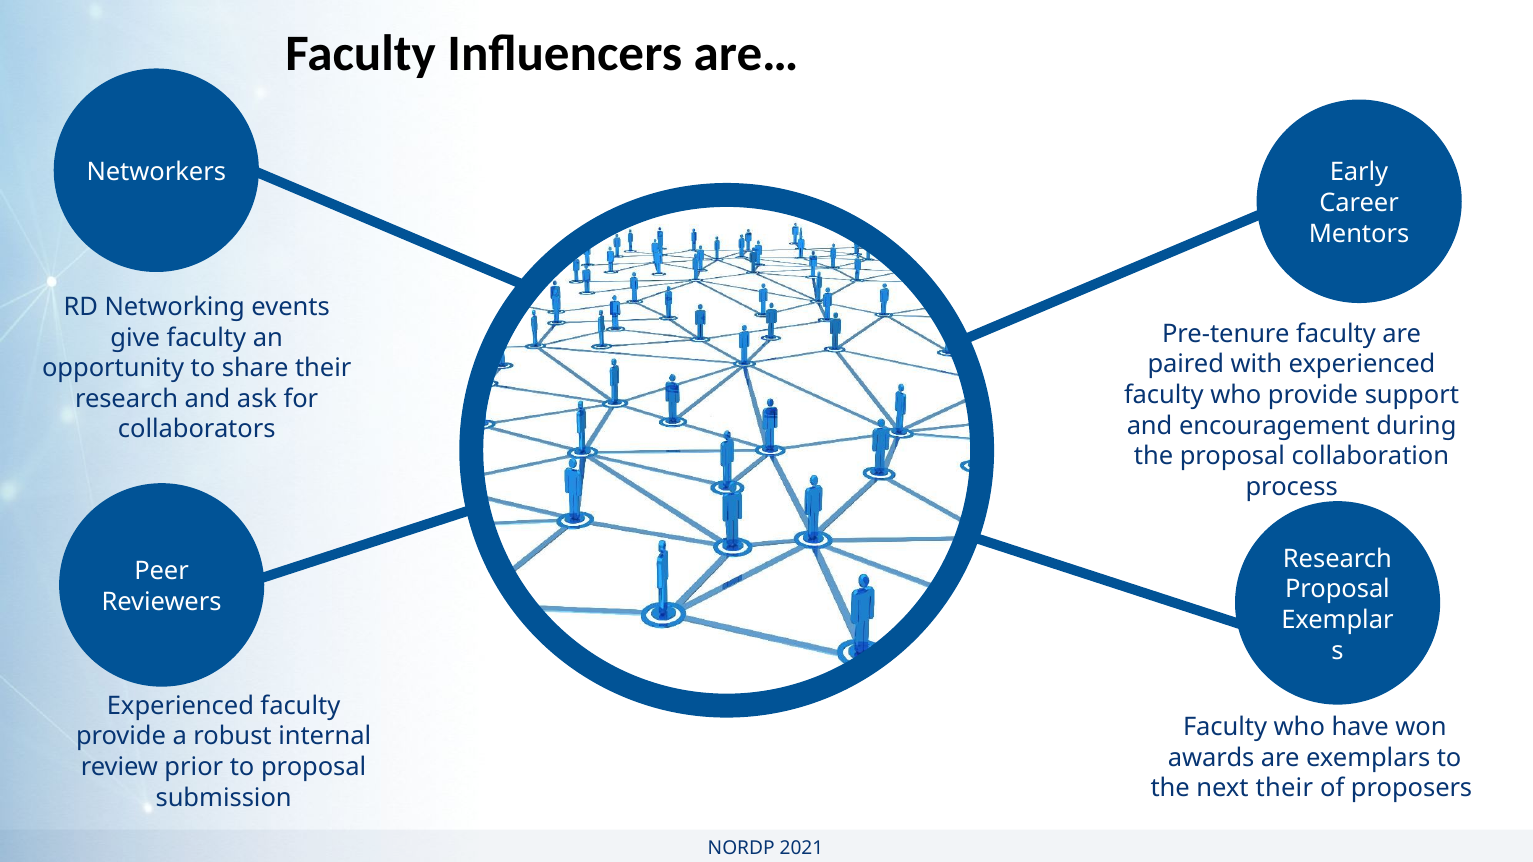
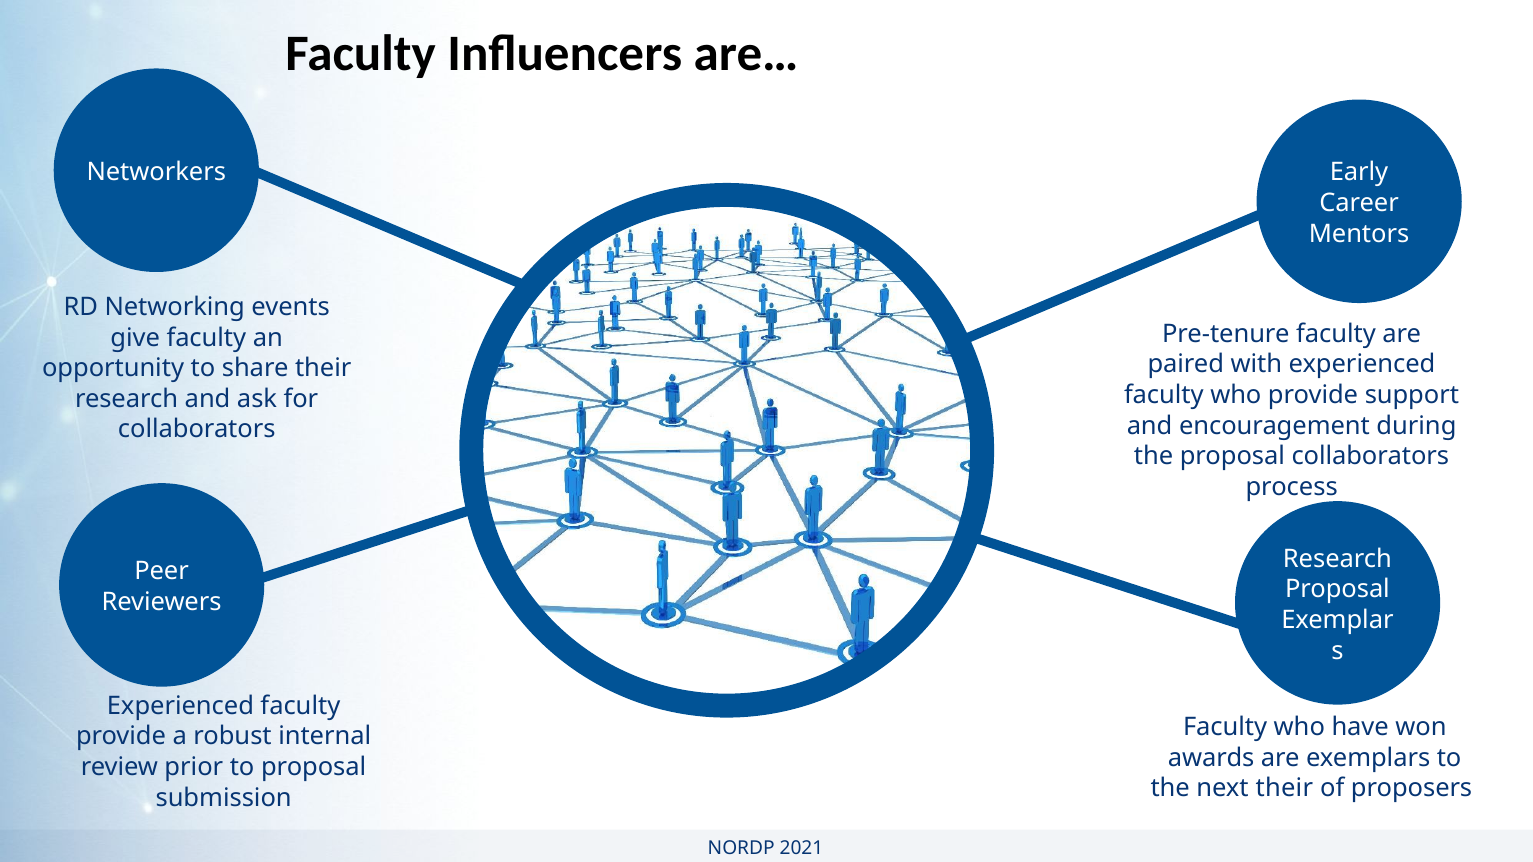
proposal collaboration: collaboration -> collaborators
